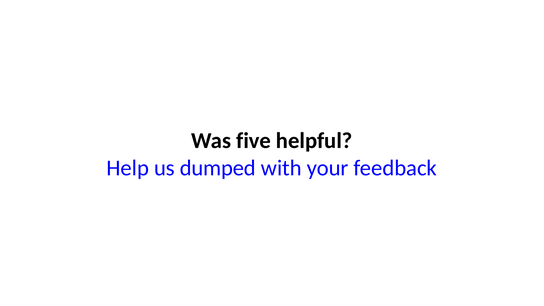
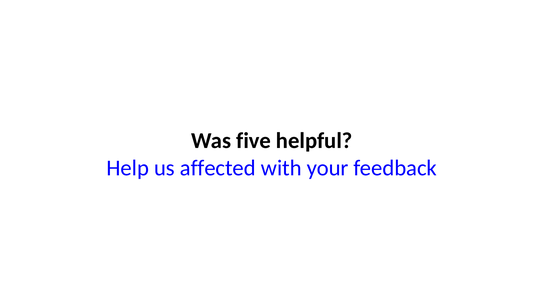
dumped: dumped -> affected
